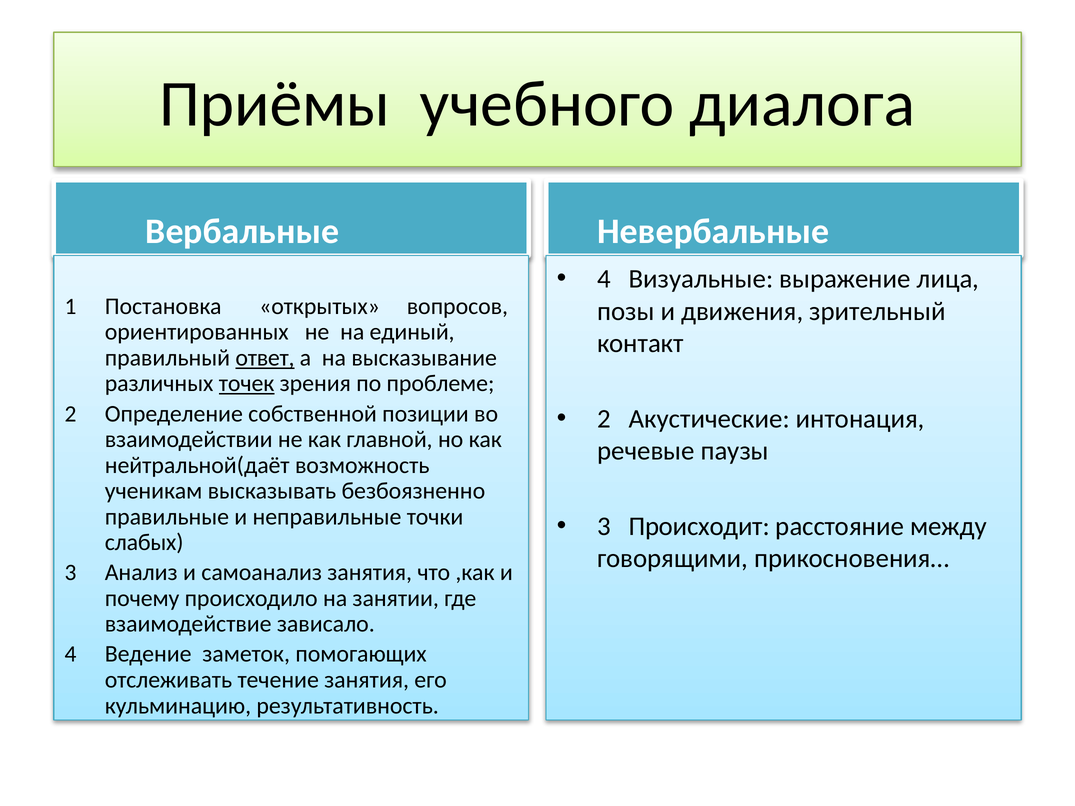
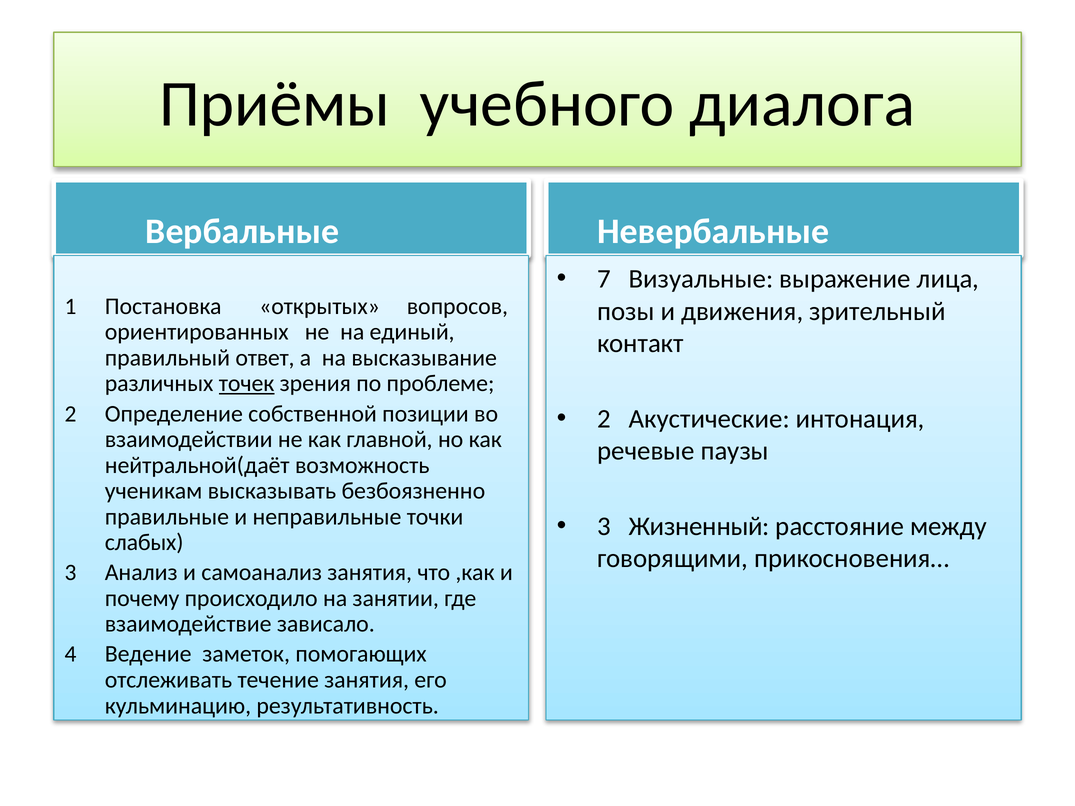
4 at (604, 279): 4 -> 7
ответ underline: present -> none
Происходит: Происходит -> Жизненный
